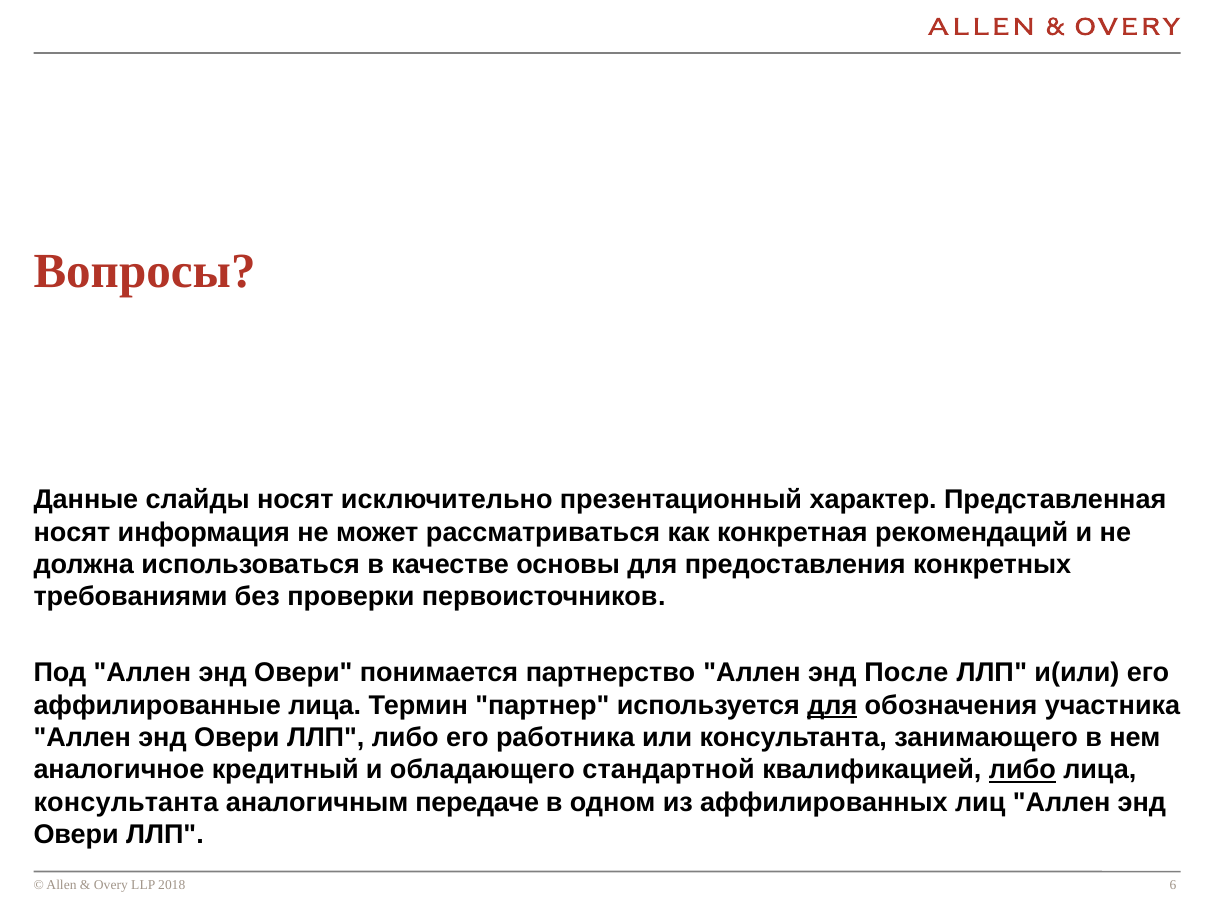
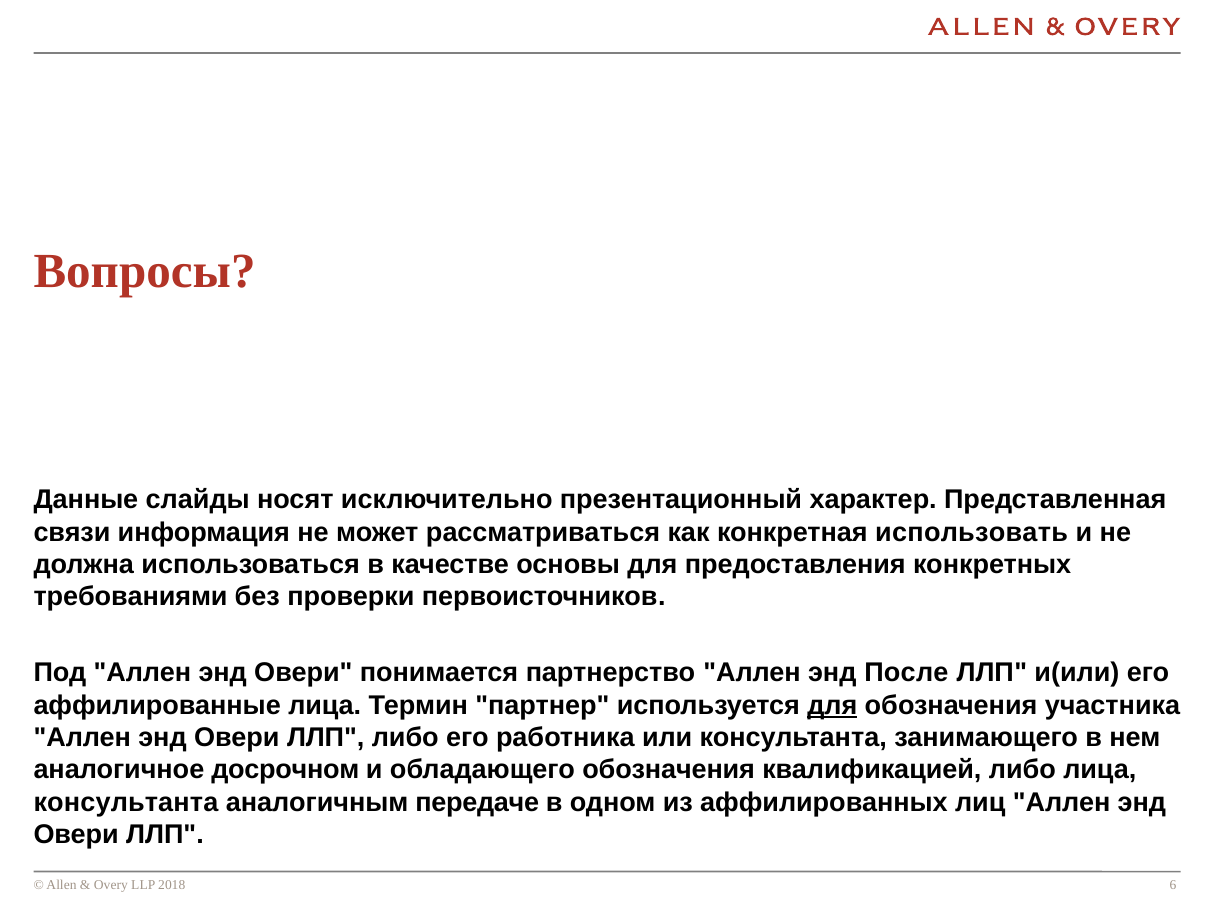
носят at (72, 532): носят -> связи
рекомендаций: рекомендаций -> использовать
кредитный: кредитный -> досрочном
обладающего стандартной: стандартной -> обозначения
либо at (1022, 770) underline: present -> none
